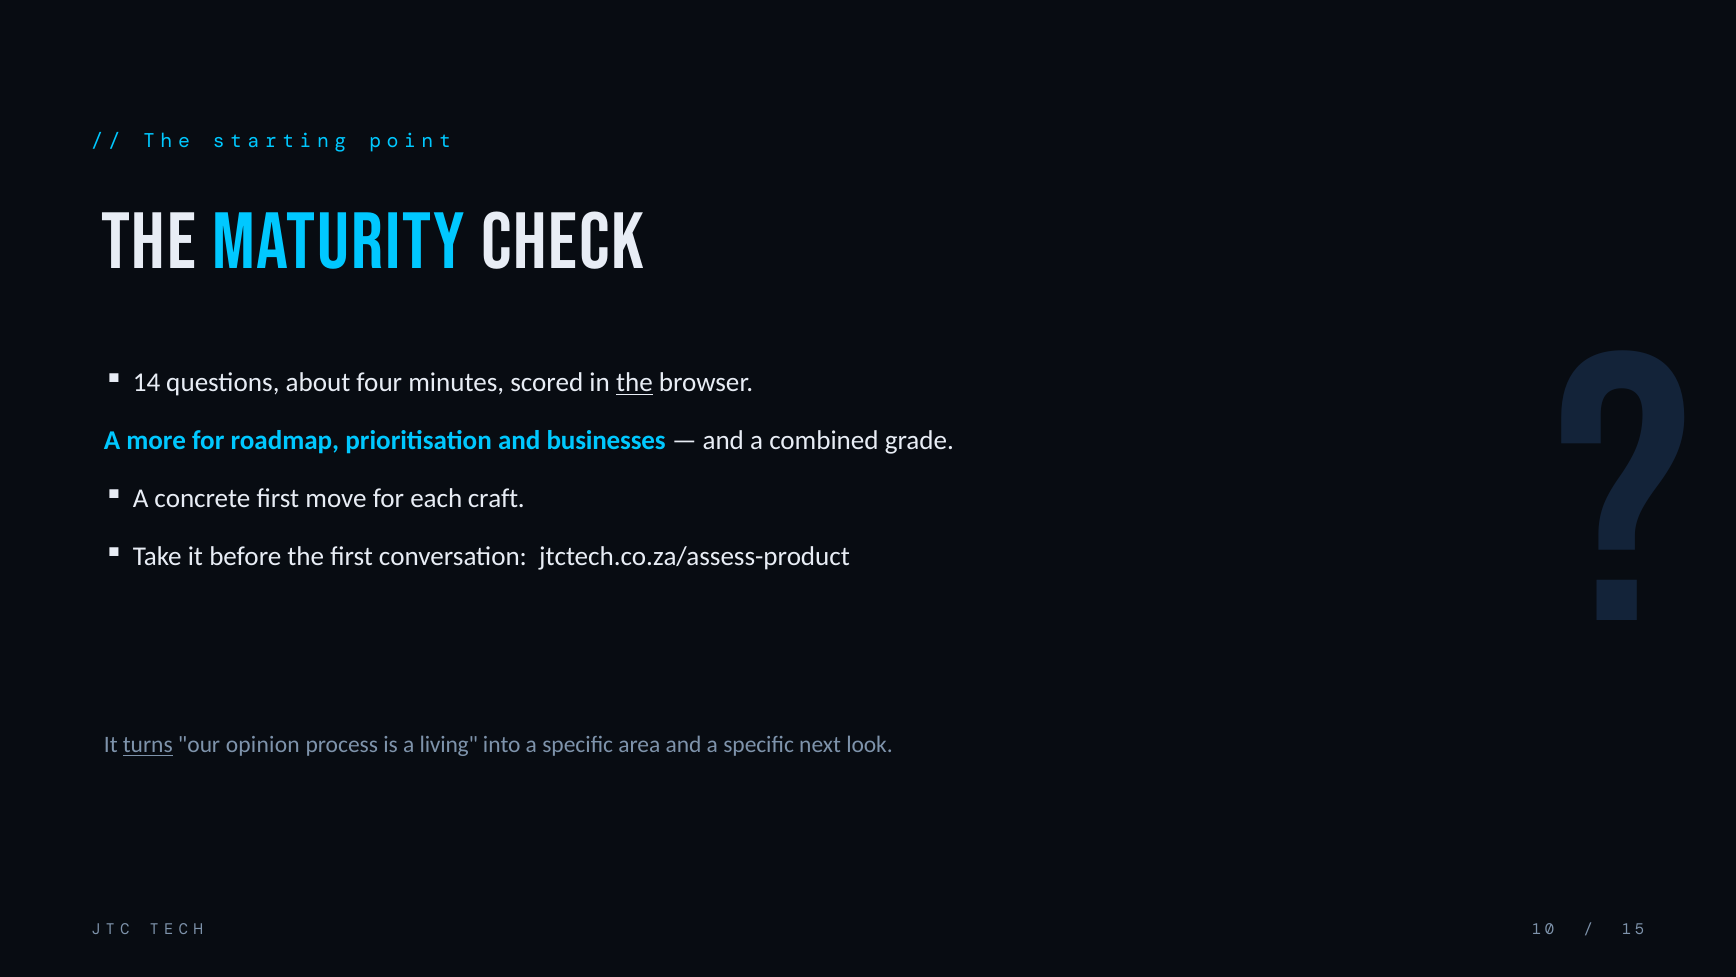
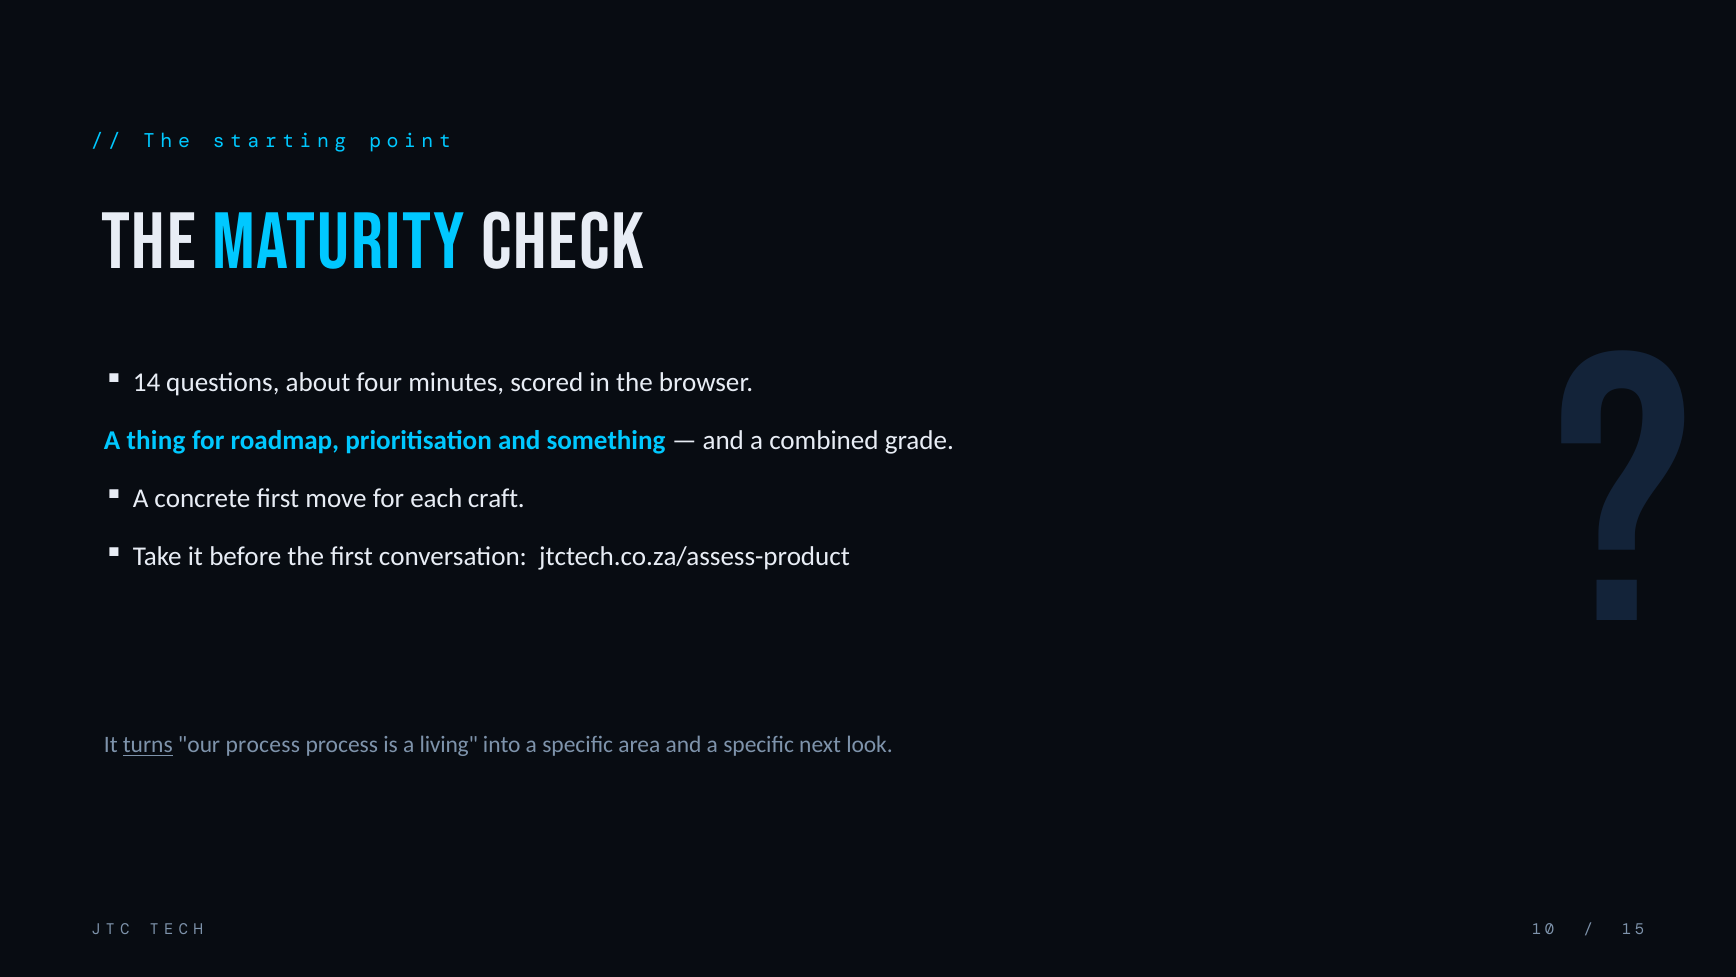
the at (634, 383) underline: present -> none
more: more -> thing
businesses: businesses -> something
our opinion: opinion -> process
